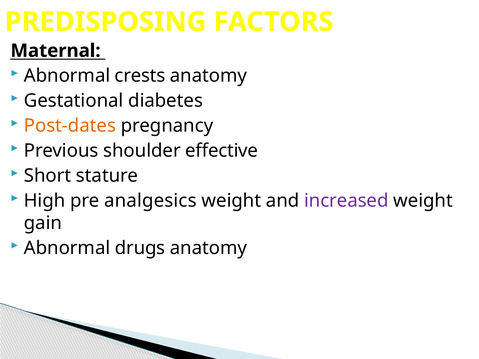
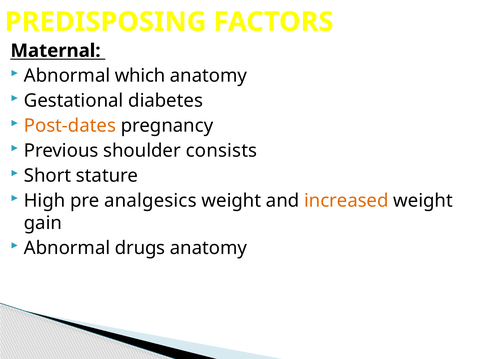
crests: crests -> which
effective: effective -> consists
increased colour: purple -> orange
